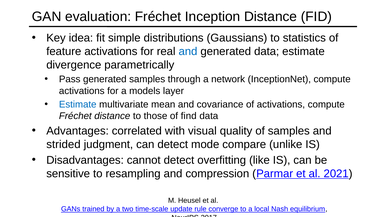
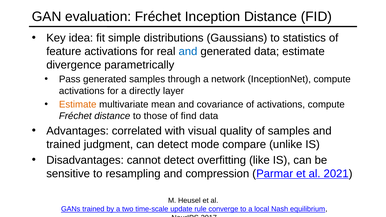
models: models -> directly
Estimate at (78, 104) colour: blue -> orange
strided at (63, 144): strided -> trained
